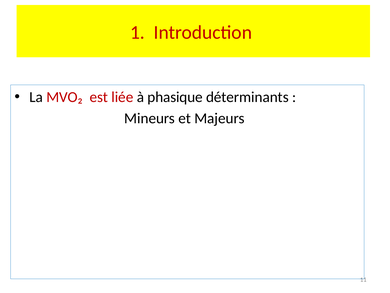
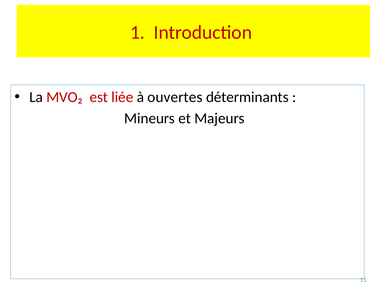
phasique: phasique -> ouvertes
